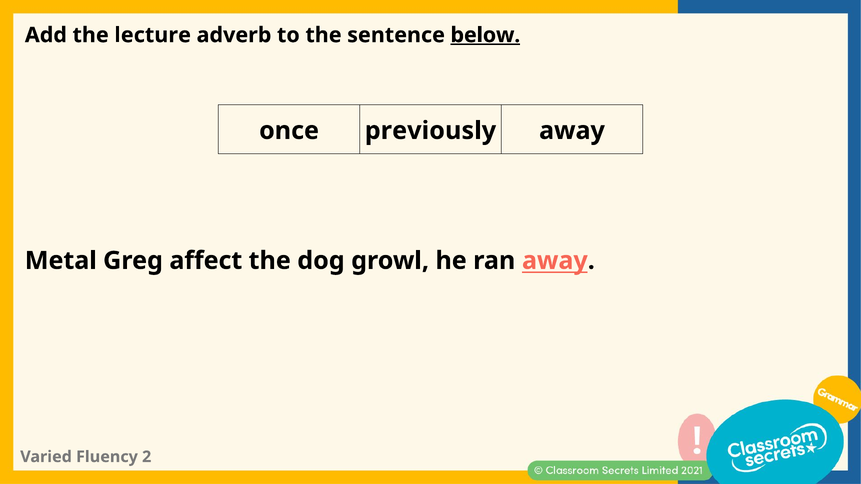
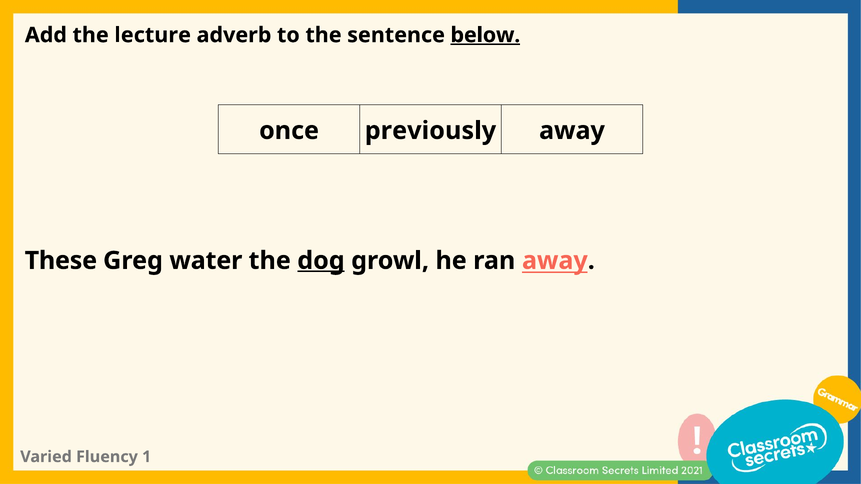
Metal: Metal -> These
affect: affect -> water
dog underline: none -> present
2: 2 -> 1
